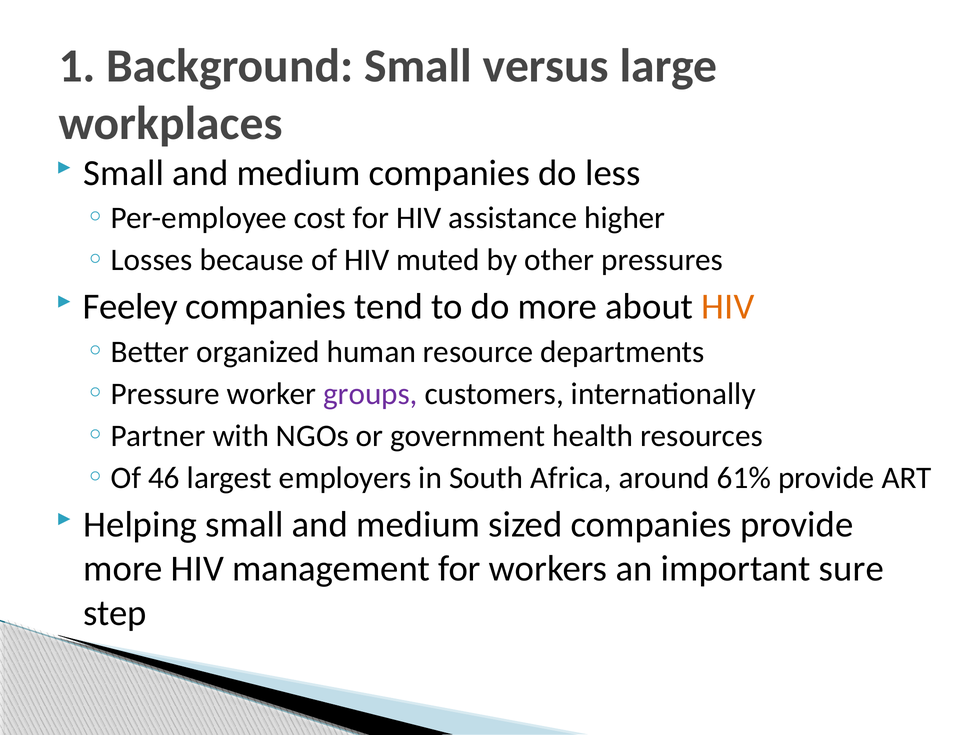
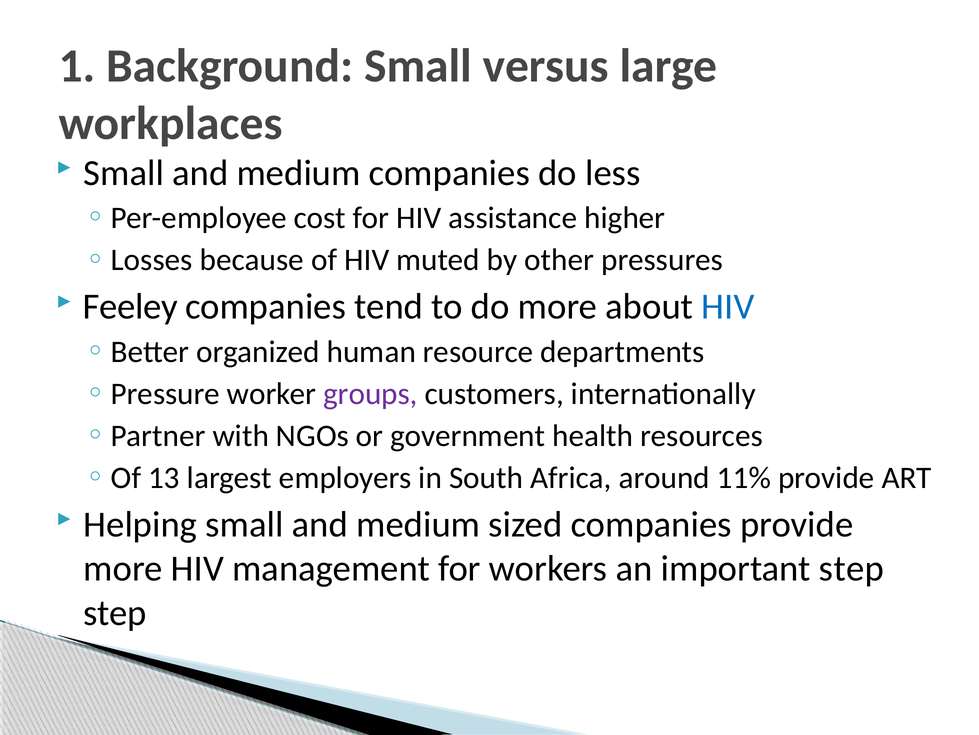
HIV at (728, 307) colour: orange -> blue
46: 46 -> 13
61%: 61% -> 11%
important sure: sure -> step
